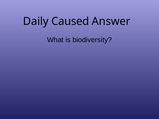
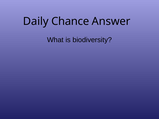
Caused: Caused -> Chance
